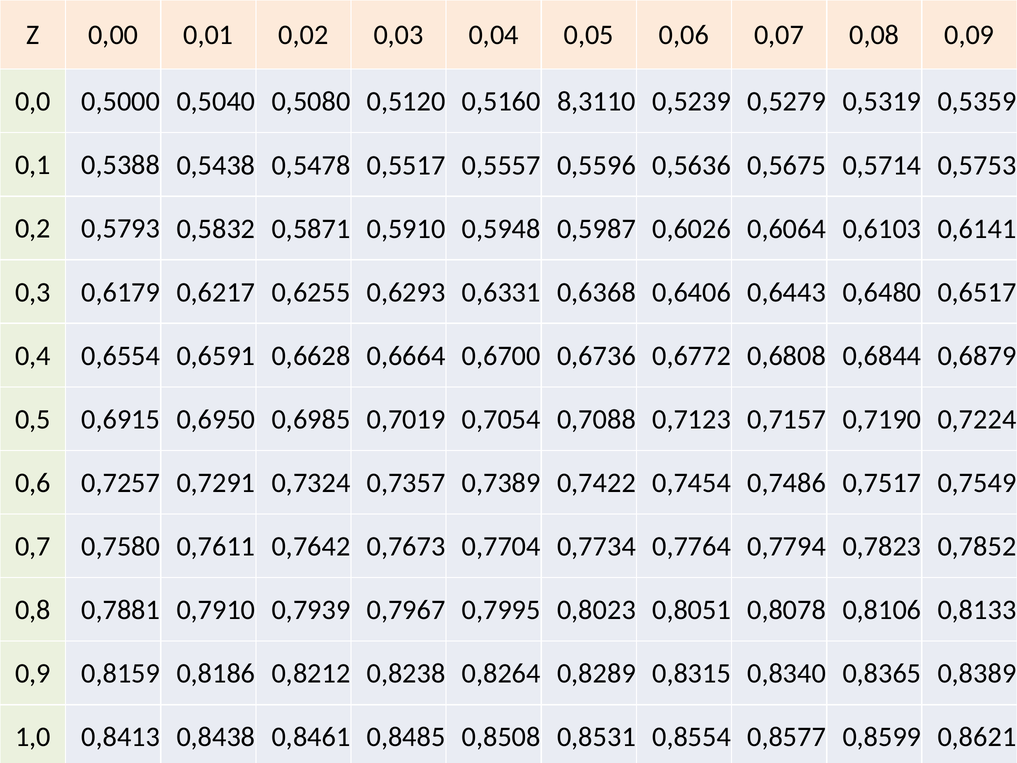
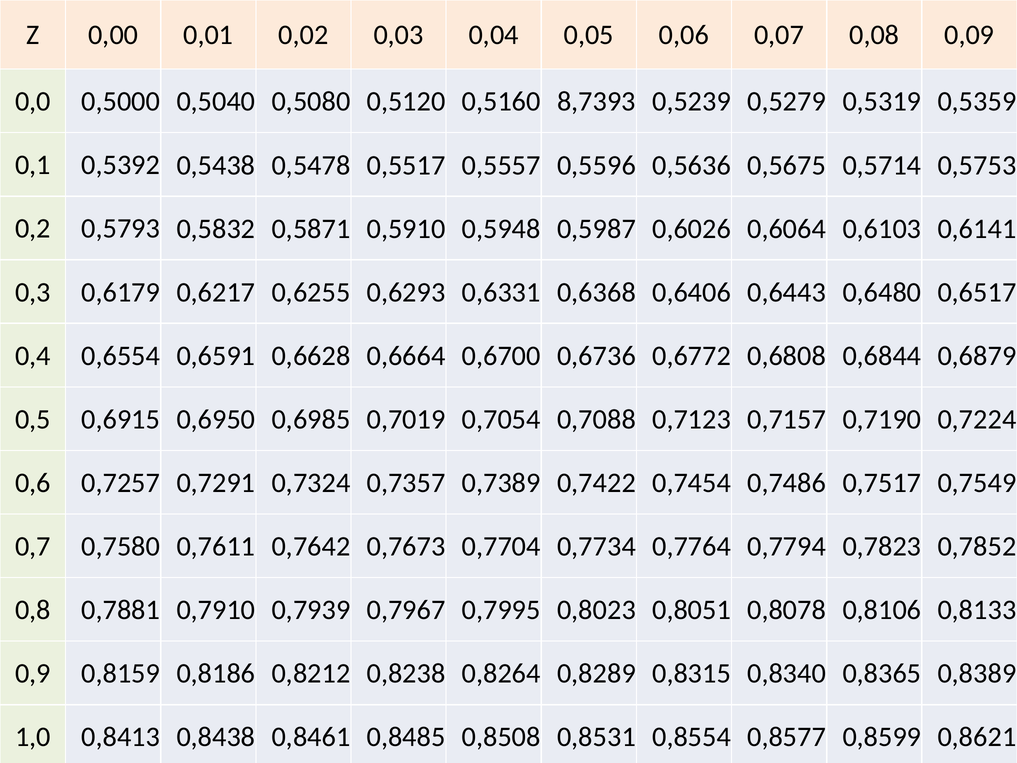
8,3110: 8,3110 -> 8,7393
0,5388: 0,5388 -> 0,5392
